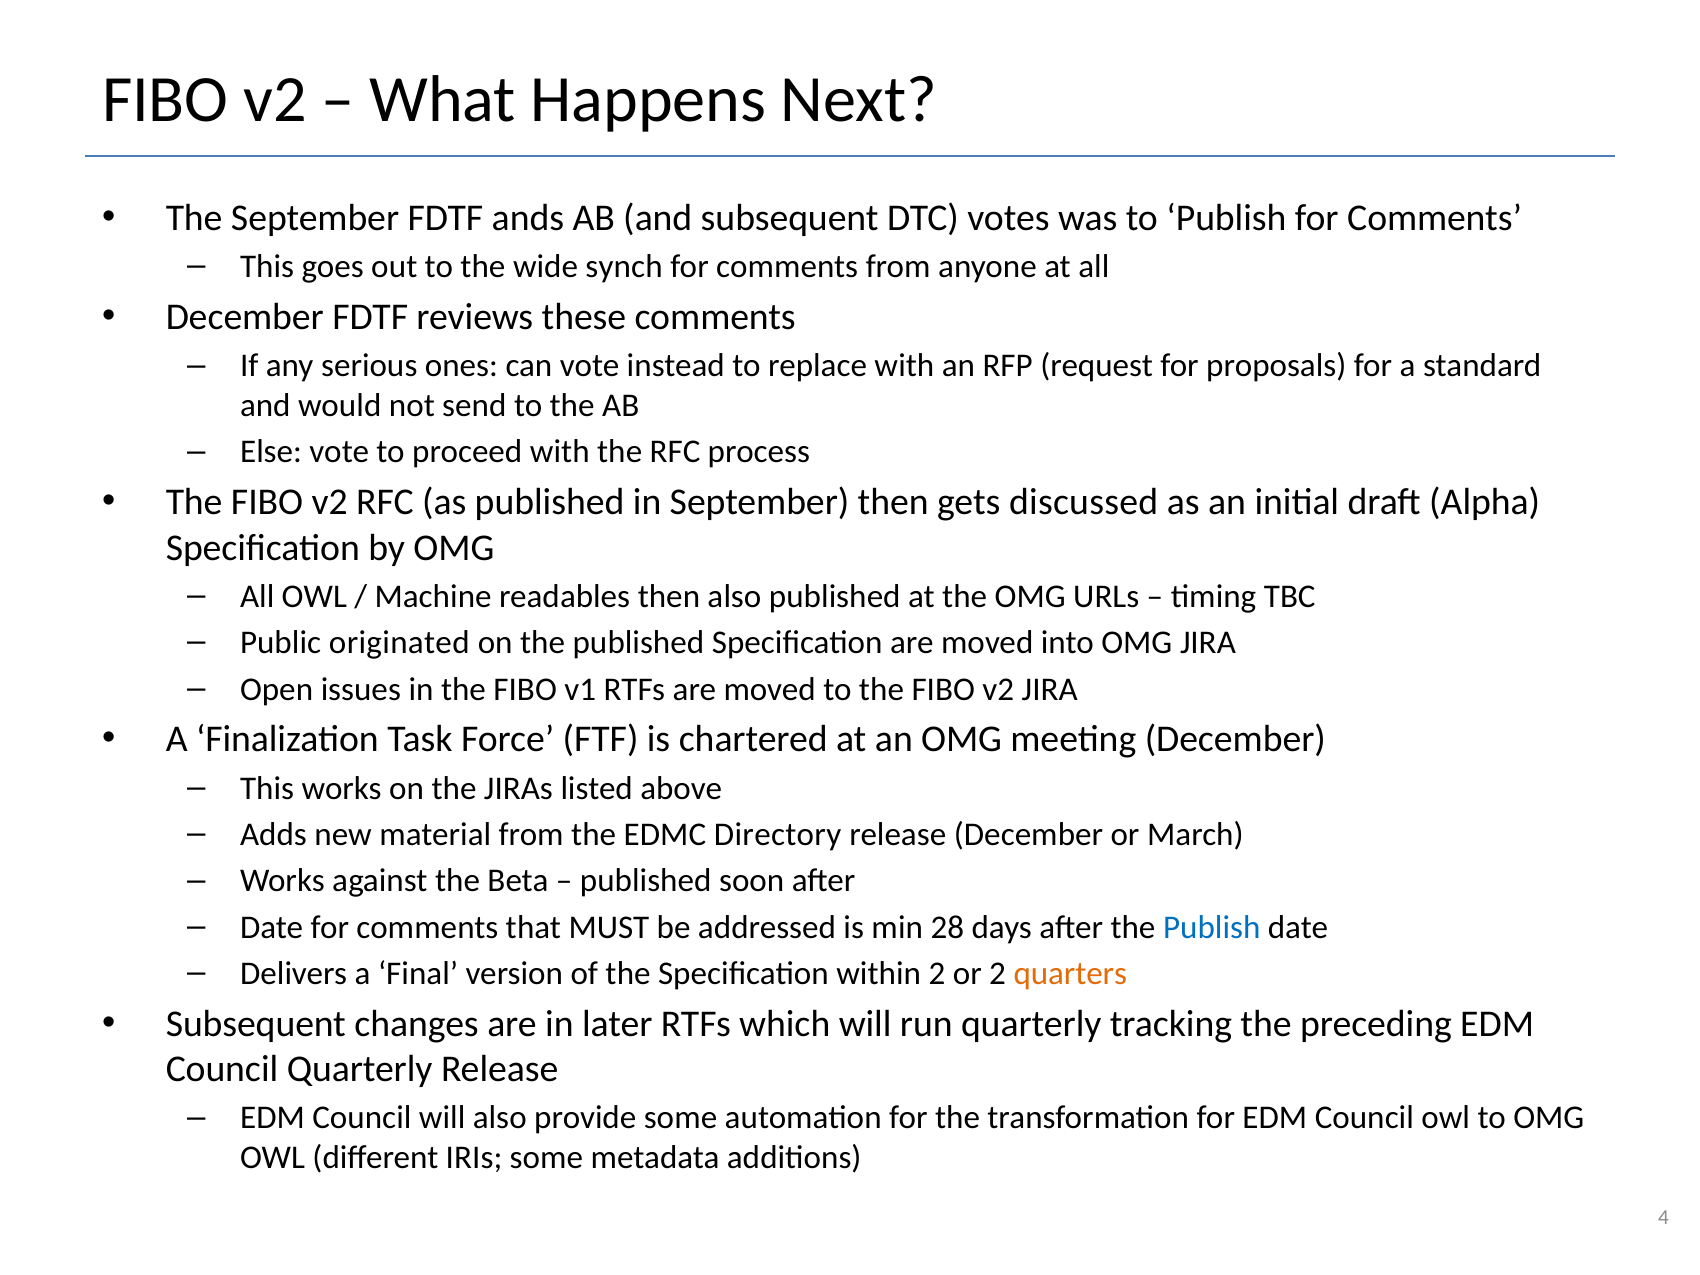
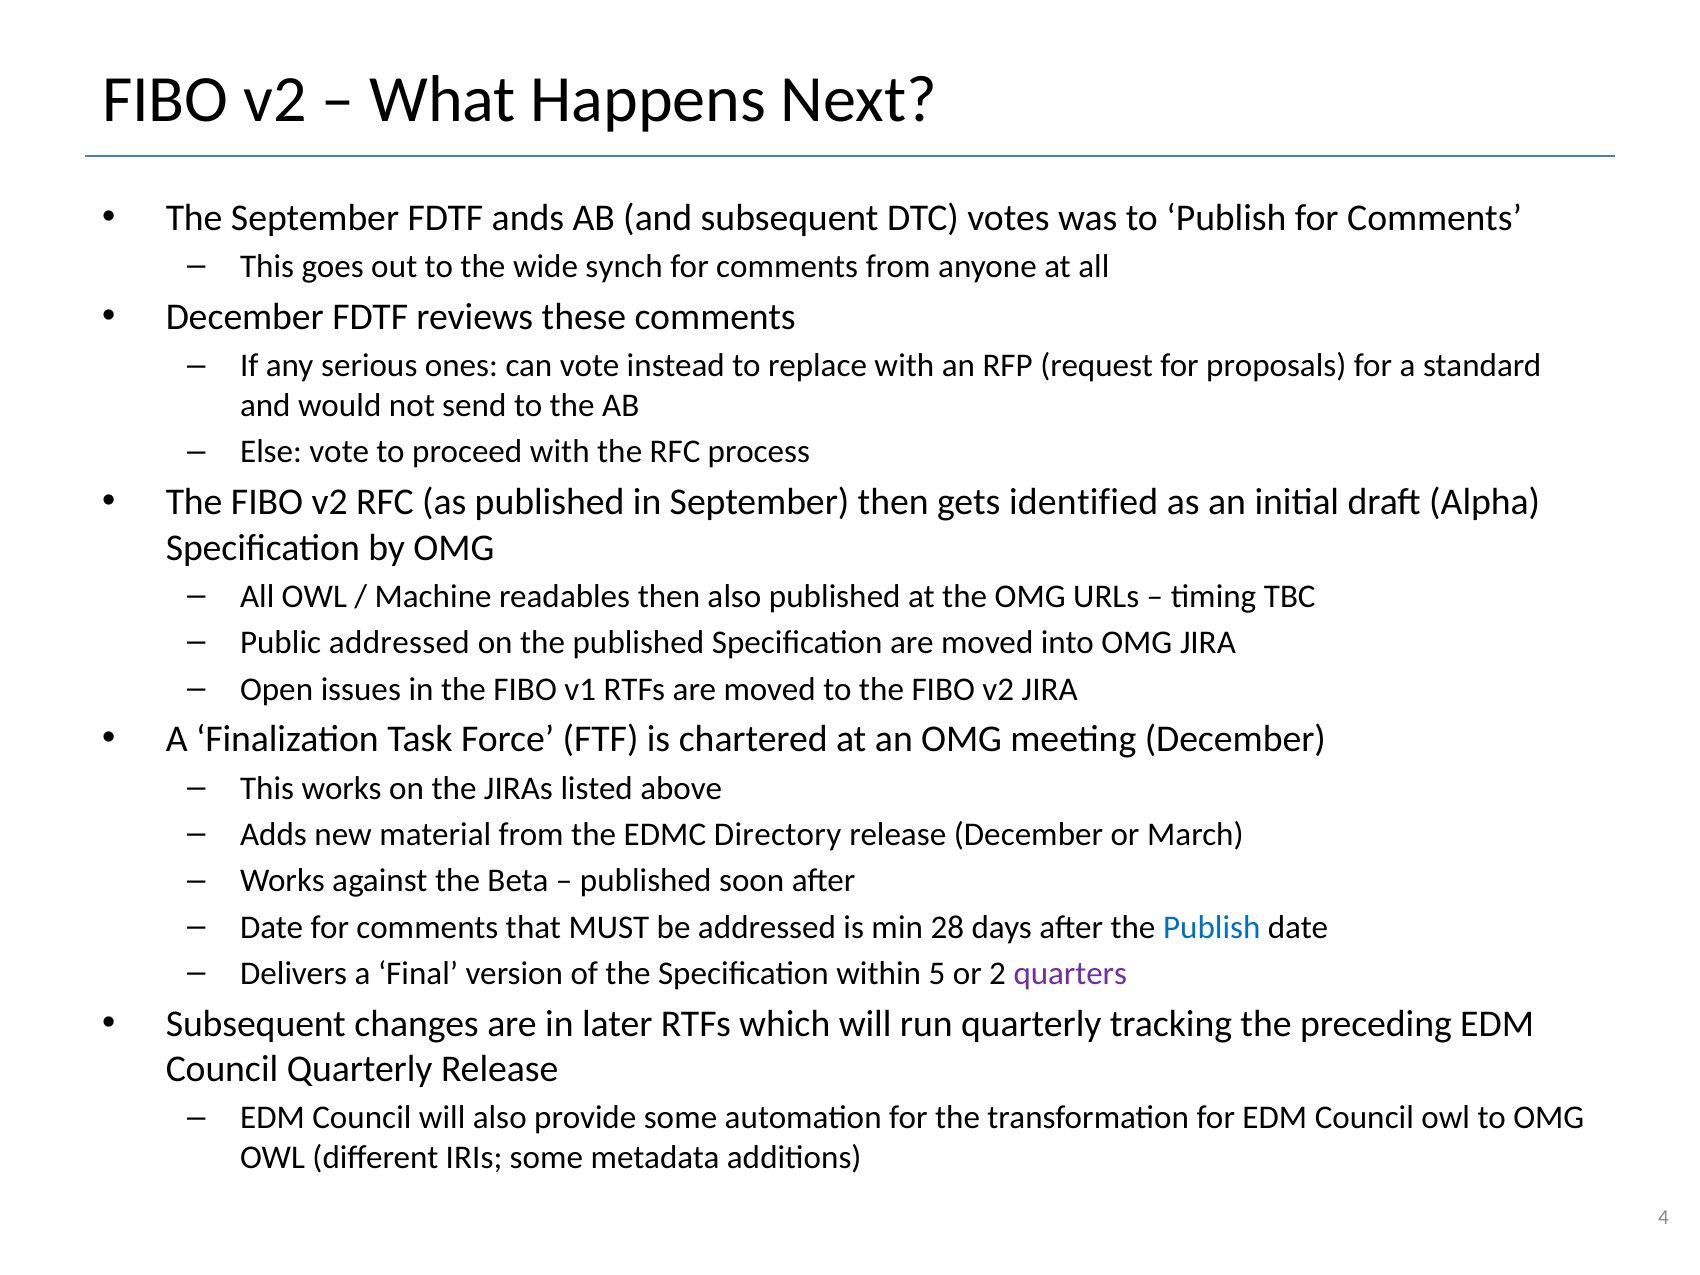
discussed: discussed -> identified
Public originated: originated -> addressed
within 2: 2 -> 5
quarters colour: orange -> purple
